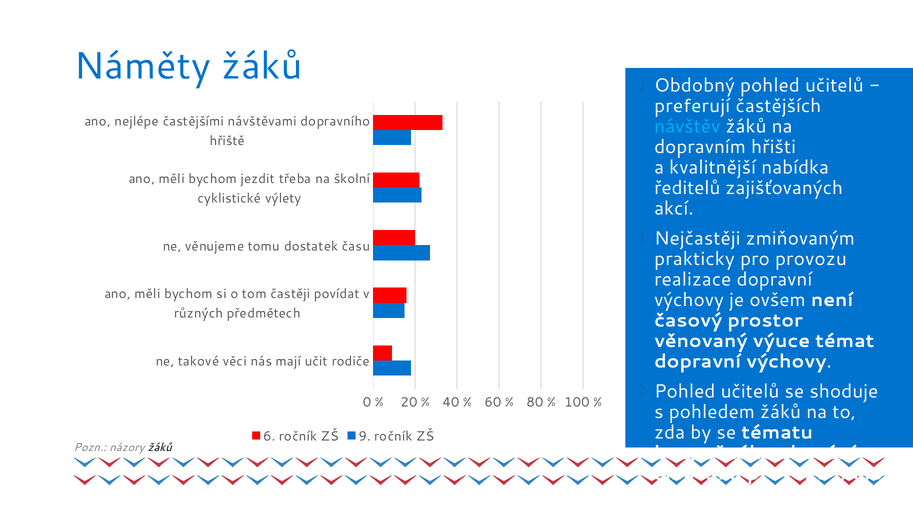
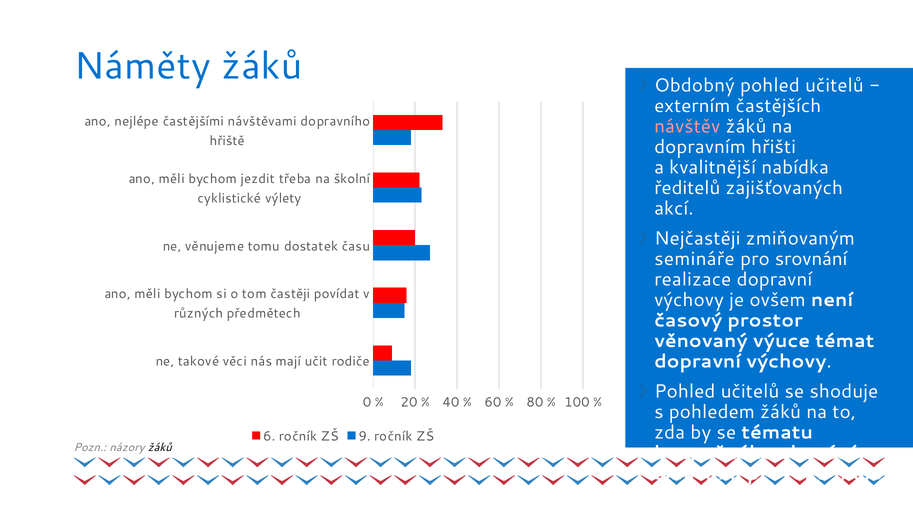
preferují: preferují -> externím
návštěv at (687, 126) colour: light blue -> pink
prakticky: prakticky -> semináře
pro provozu: provozu -> srovnání
